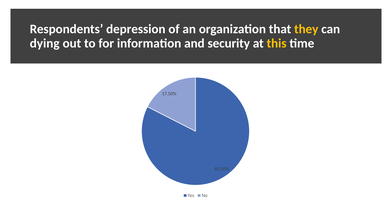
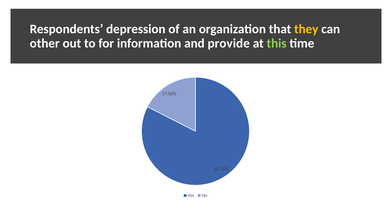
dying: dying -> other
security: security -> provide
this colour: yellow -> light green
